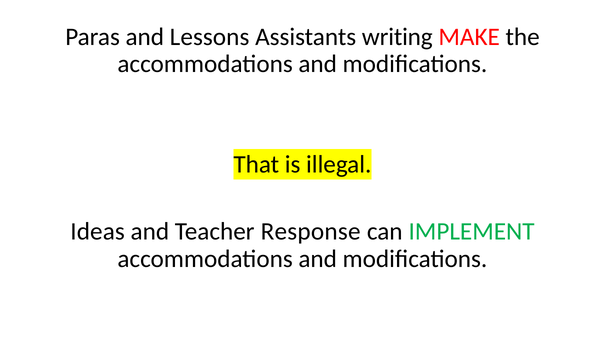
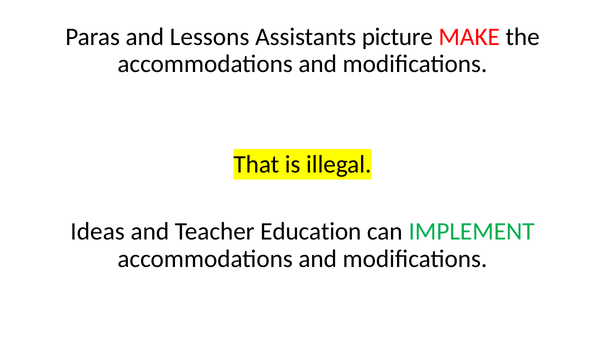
writing: writing -> picture
Response: Response -> Education
